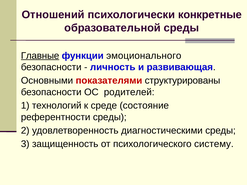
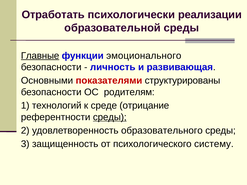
Отношений: Отношений -> Отработать
конкретные: конкретные -> реализации
родителей: родителей -> родителям
состояние: состояние -> отрицание
среды at (110, 117) underline: none -> present
диагностическими: диагностическими -> образовательного
